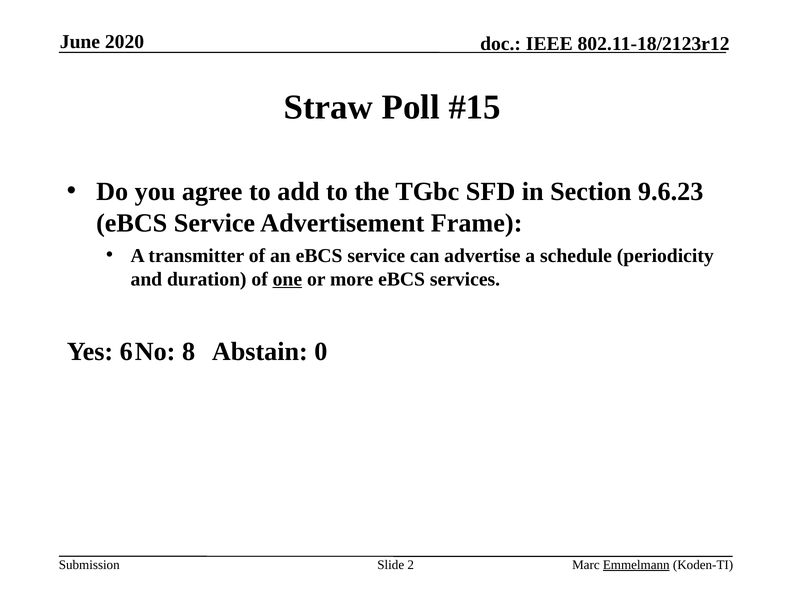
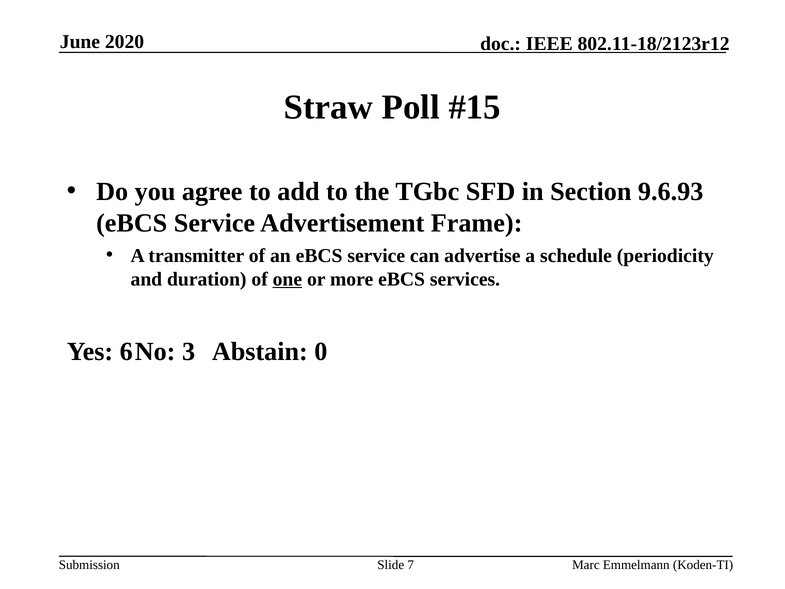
9.6.23: 9.6.23 -> 9.6.93
8: 8 -> 3
2: 2 -> 7
Emmelmann underline: present -> none
